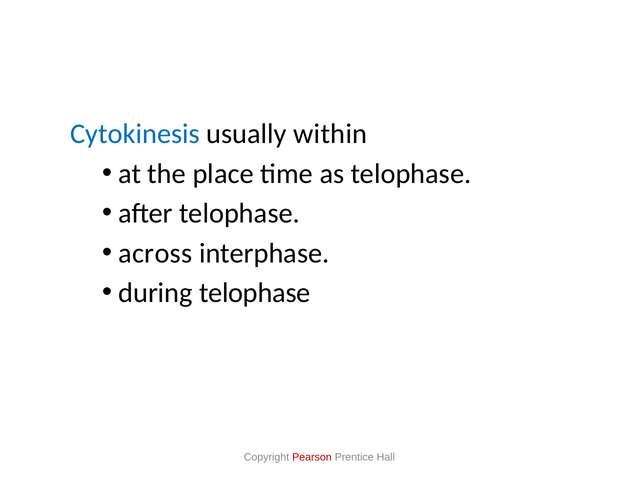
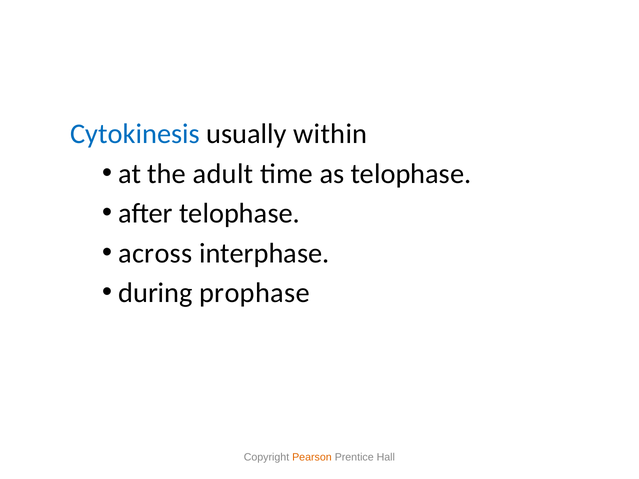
place: place -> adult
during telophase: telophase -> prophase
Pearson colour: red -> orange
